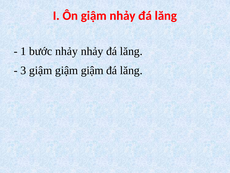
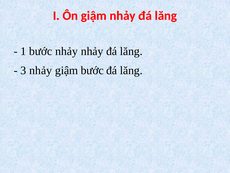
3 giậm: giậm -> nhảy
giậm at (92, 70): giậm -> bước
